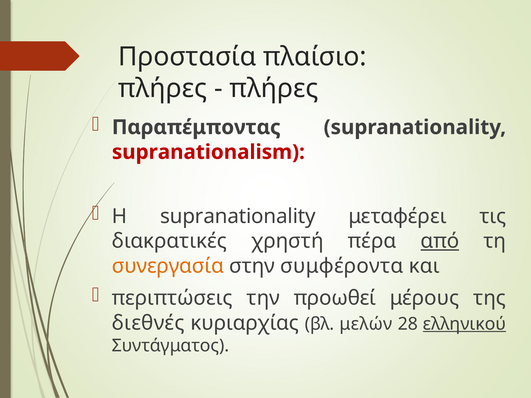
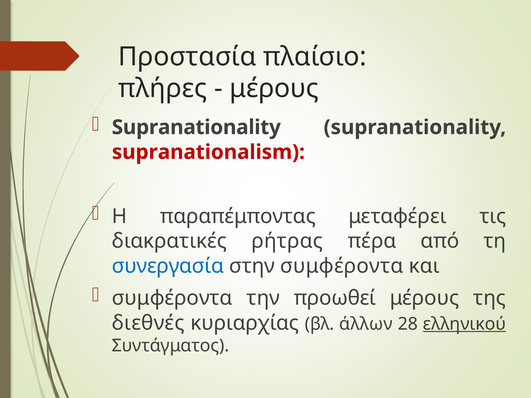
πλήρες at (274, 89): πλήρες -> μέρους
Παραπέμποντας at (196, 127): Παραπέμποντας -> Supranationality
Η supranationality: supranationality -> παραπέμποντας
χρηστή: χρηστή -> ρήτρας
από underline: present -> none
συνεργασία colour: orange -> blue
περιπτώσεις at (172, 298): περιπτώσεις -> συμφέροντα
μελών: μελών -> άλλων
